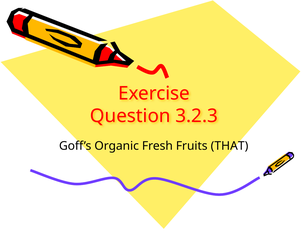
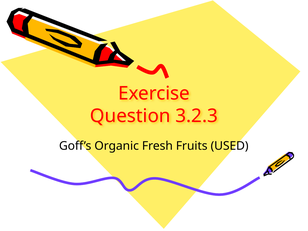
THAT: THAT -> USED
